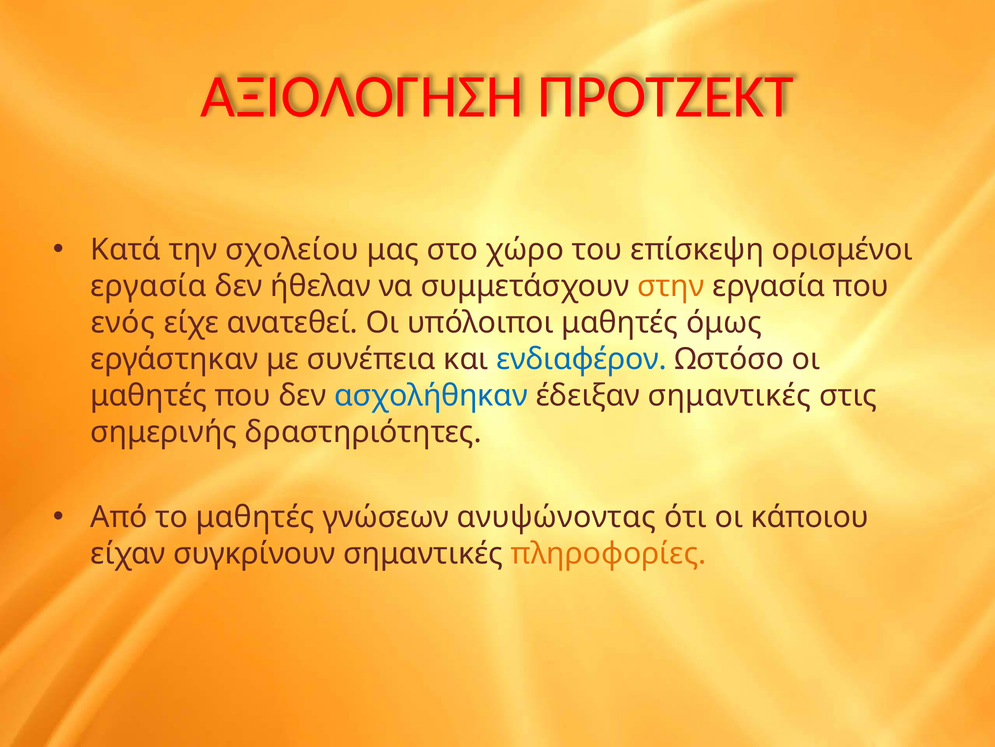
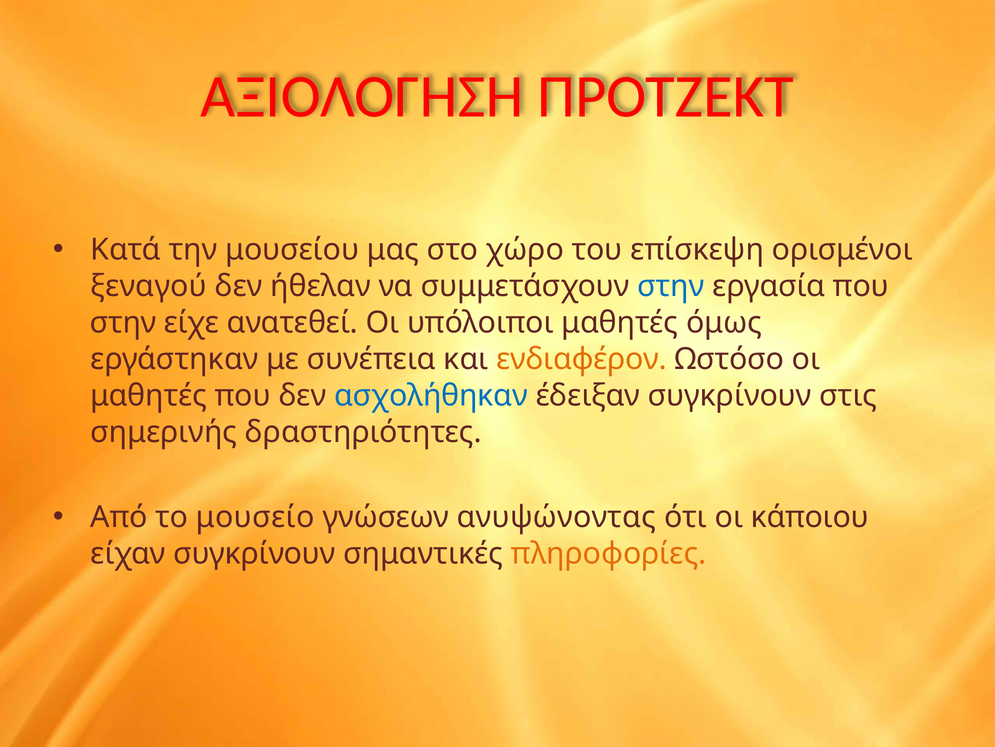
σχολείου: σχολείου -> μουσείου
εργασία at (149, 286): εργασία -> ξεναγού
στην at (671, 286) colour: orange -> blue
ενός at (123, 322): ενός -> στην
ενδιαφέρον colour: blue -> orange
έδειξαν σημαντικές: σημαντικές -> συγκρίνουν
το μαθητές: μαθητές -> μουσείο
